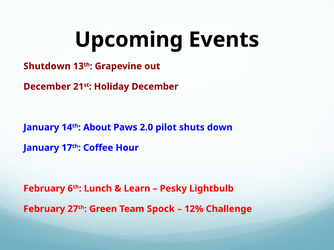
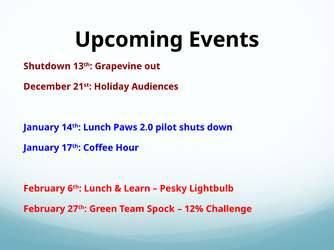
Holiday December: December -> Audiences
About at (97, 128): About -> Lunch
